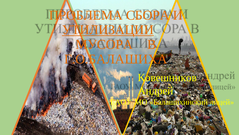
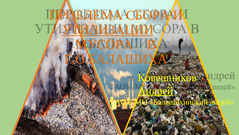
Андрей underline: none -> present
